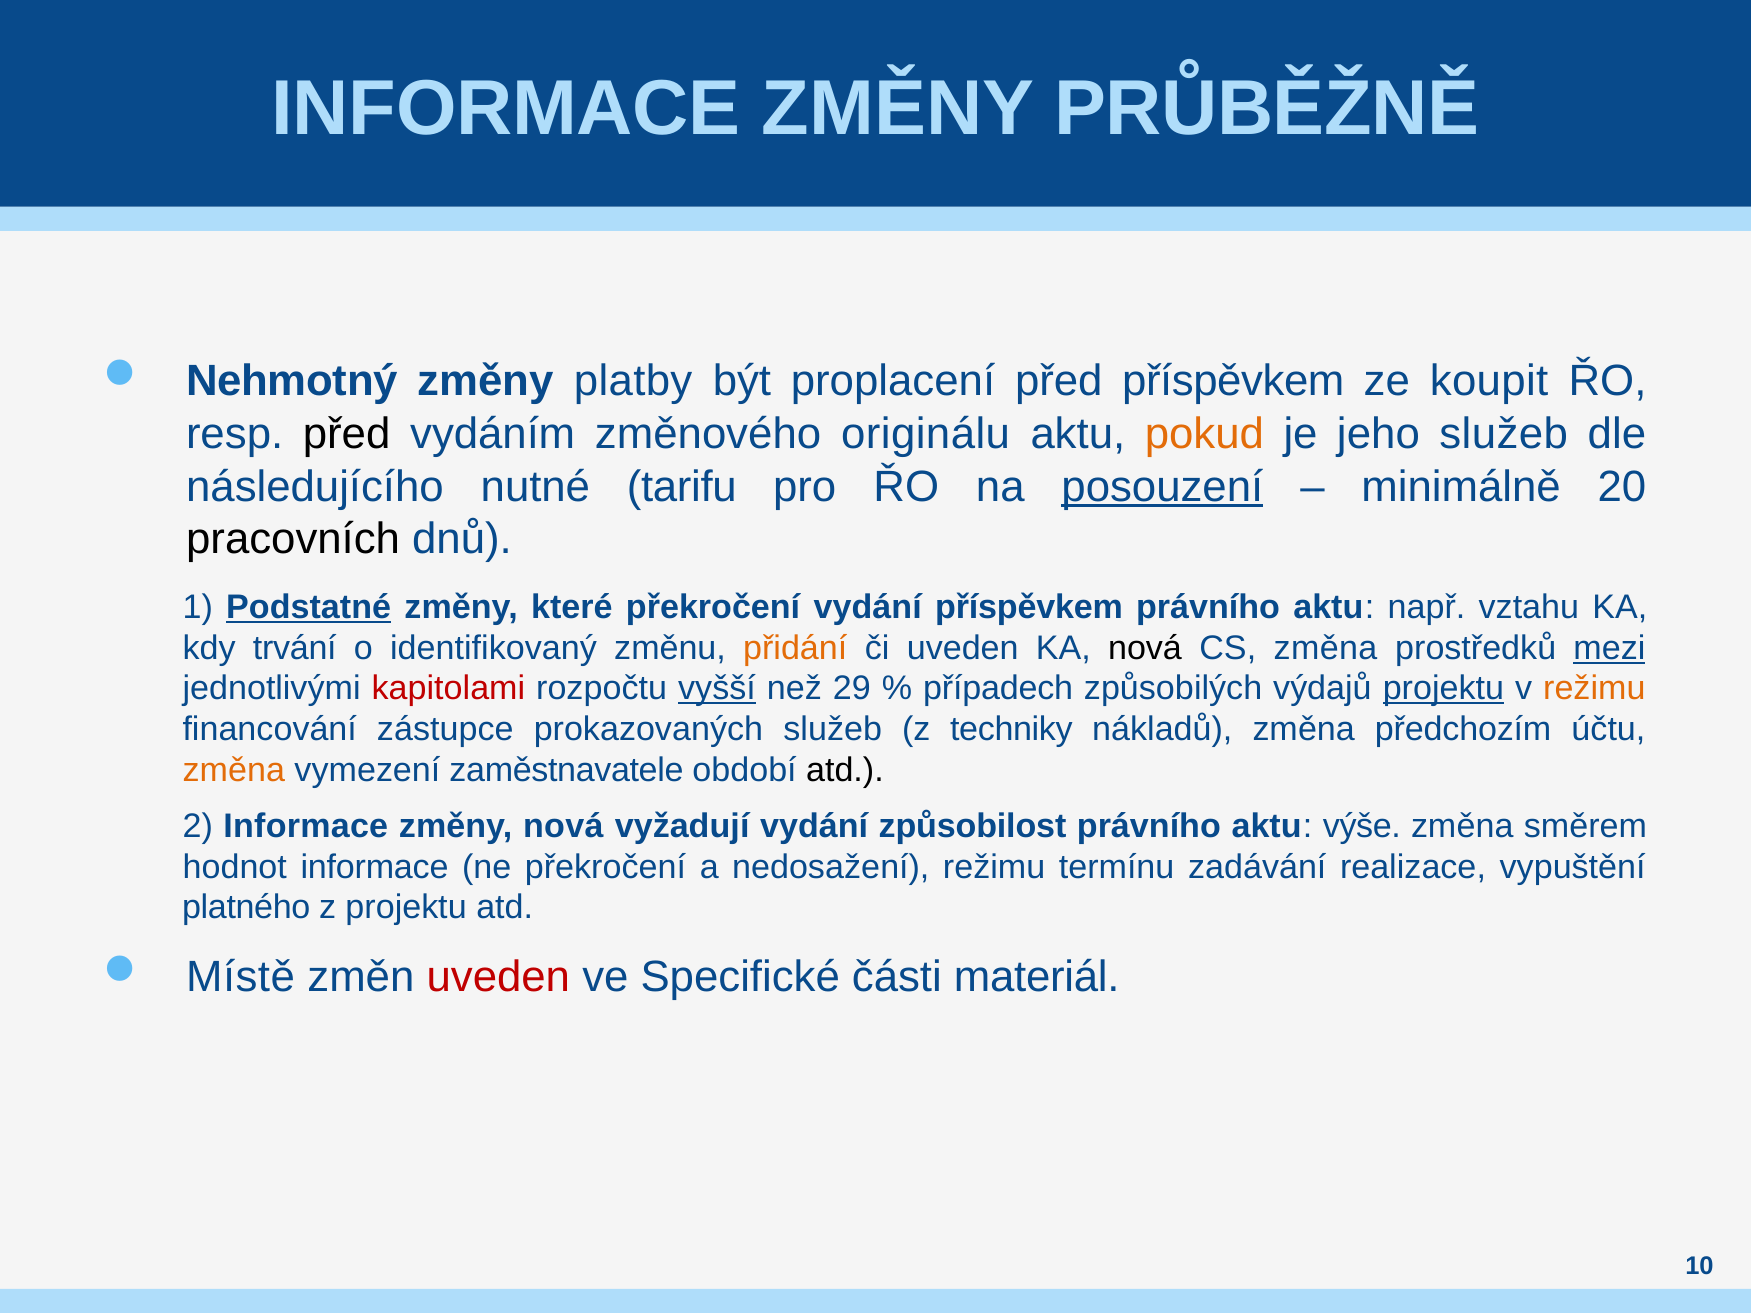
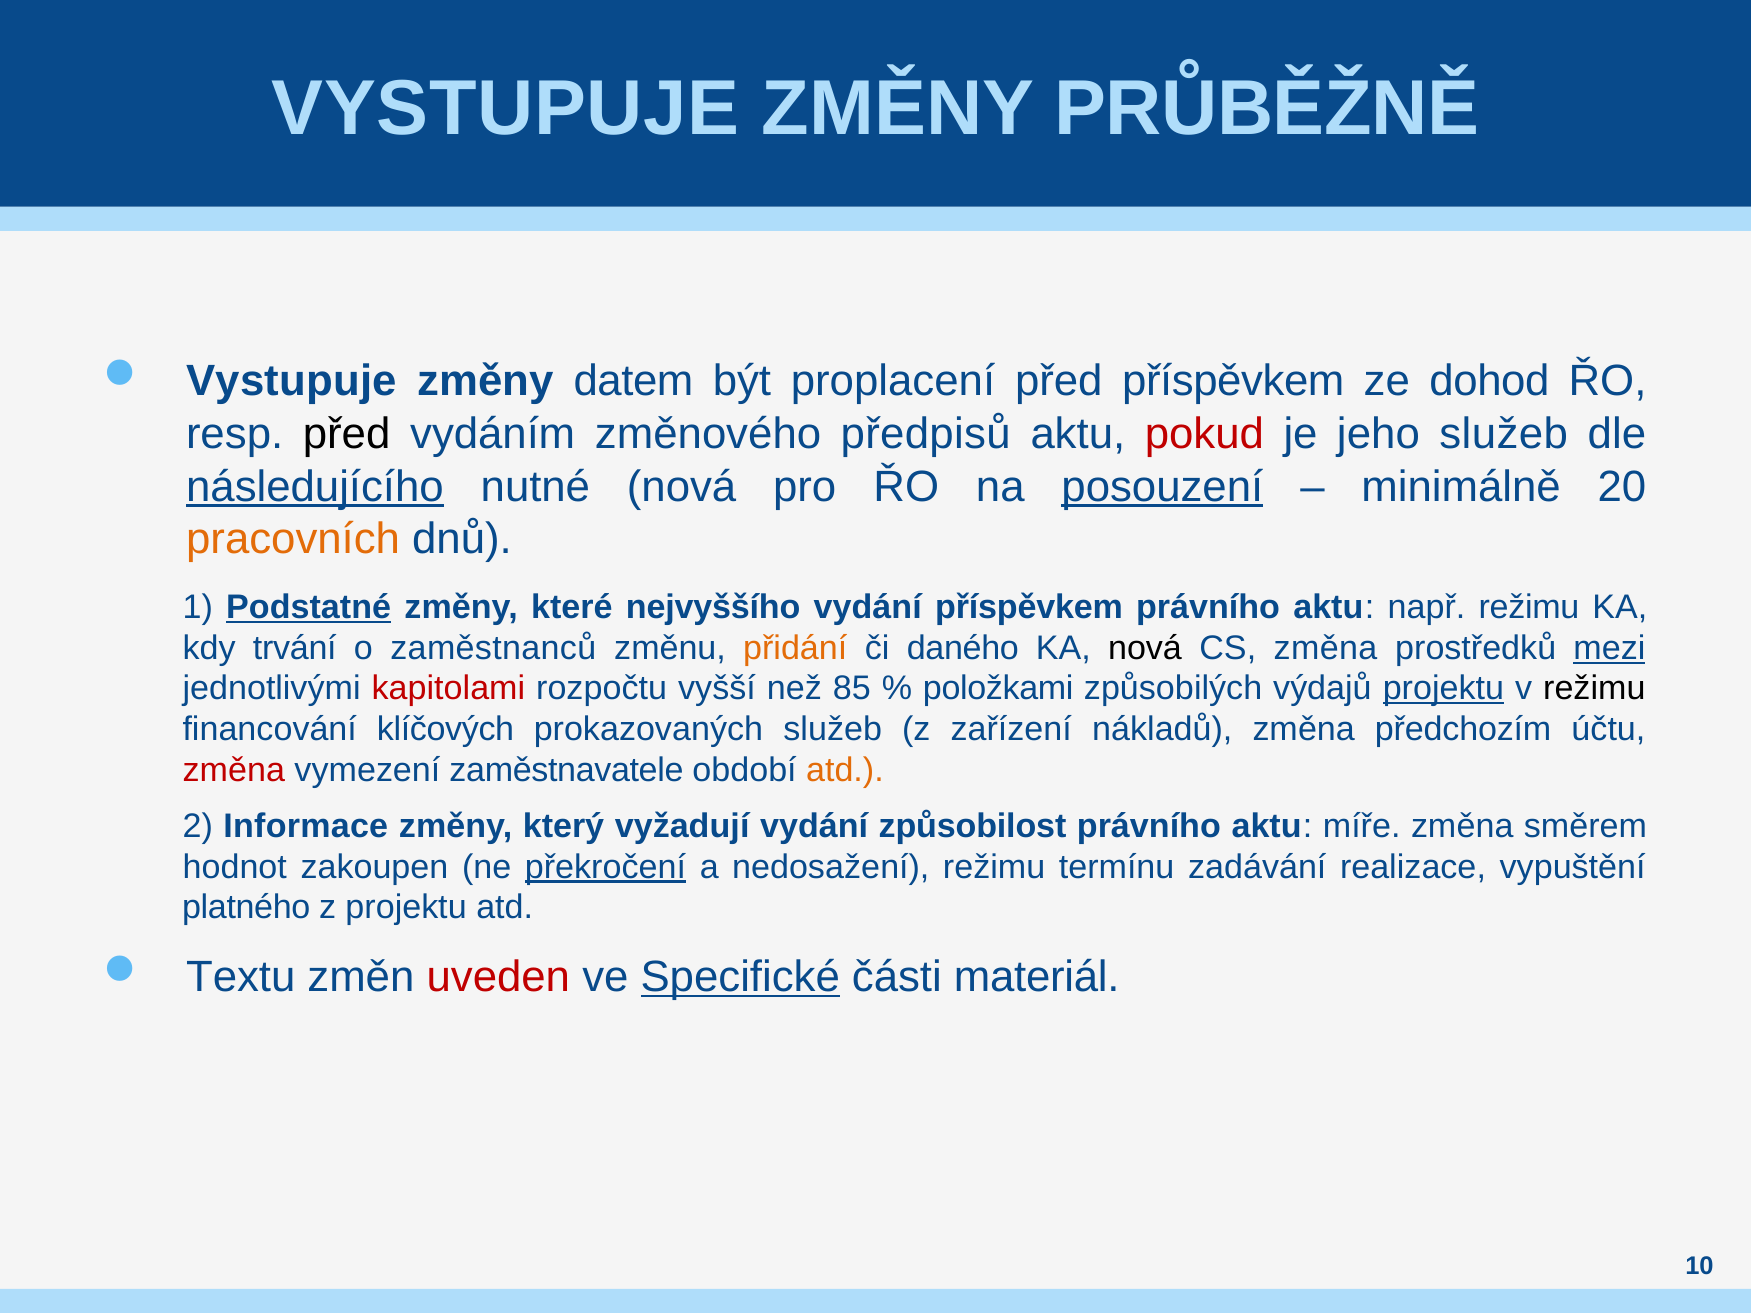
INFORMACE at (506, 109): INFORMACE -> VYSTUPUJE
Nehmotný at (292, 382): Nehmotný -> Vystupuje
platby: platby -> datem
koupit: koupit -> dohod
originálu: originálu -> předpisů
pokud colour: orange -> red
následujícího underline: none -> present
nutné tarifu: tarifu -> nová
pracovních colour: black -> orange
které překročení: překročení -> nejvyššího
např vztahu: vztahu -> režimu
identifikovaný: identifikovaný -> zaměstnanců
či uveden: uveden -> daného
vyšší underline: present -> none
29: 29 -> 85
případech: případech -> položkami
režimu at (1594, 689) colour: orange -> black
zástupce: zástupce -> klíčových
techniky: techniky -> zařízení
změna at (234, 771) colour: orange -> red
atd at (845, 771) colour: black -> orange
změny nová: nová -> který
výše: výše -> míře
hodnot informace: informace -> zakoupen
překročení at (605, 867) underline: none -> present
Místě: Místě -> Textu
Specifické underline: none -> present
